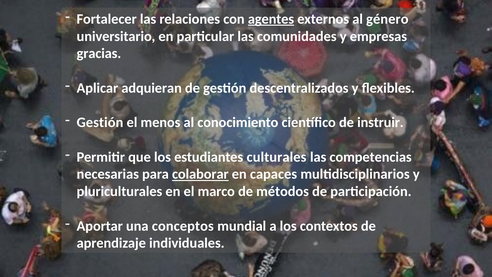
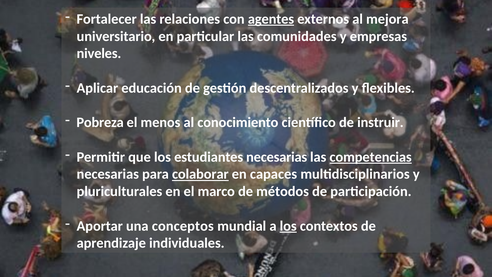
género: género -> mejora
gracias: gracias -> niveles
adquieran: adquieran -> educación
Gestión at (100, 122): Gestión -> Pobreza
estudiantes culturales: culturales -> necesarias
competencias underline: none -> present
los at (288, 226) underline: none -> present
